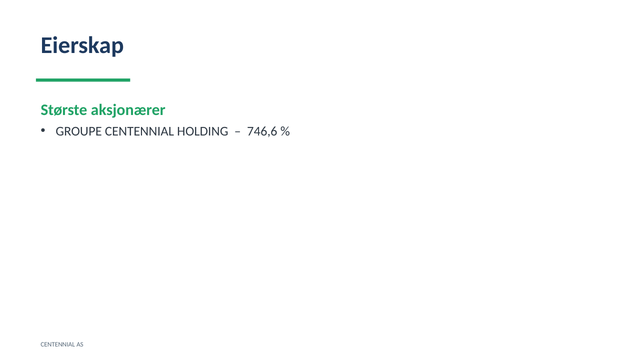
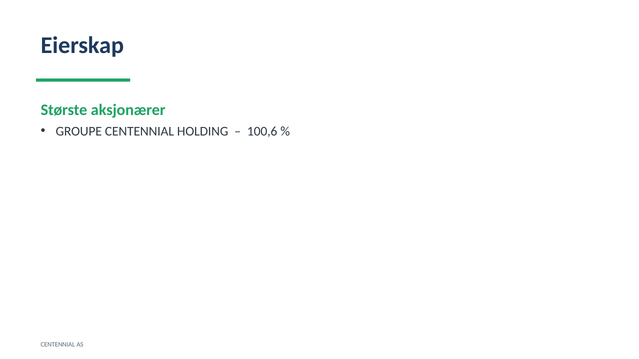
746,6: 746,6 -> 100,6
